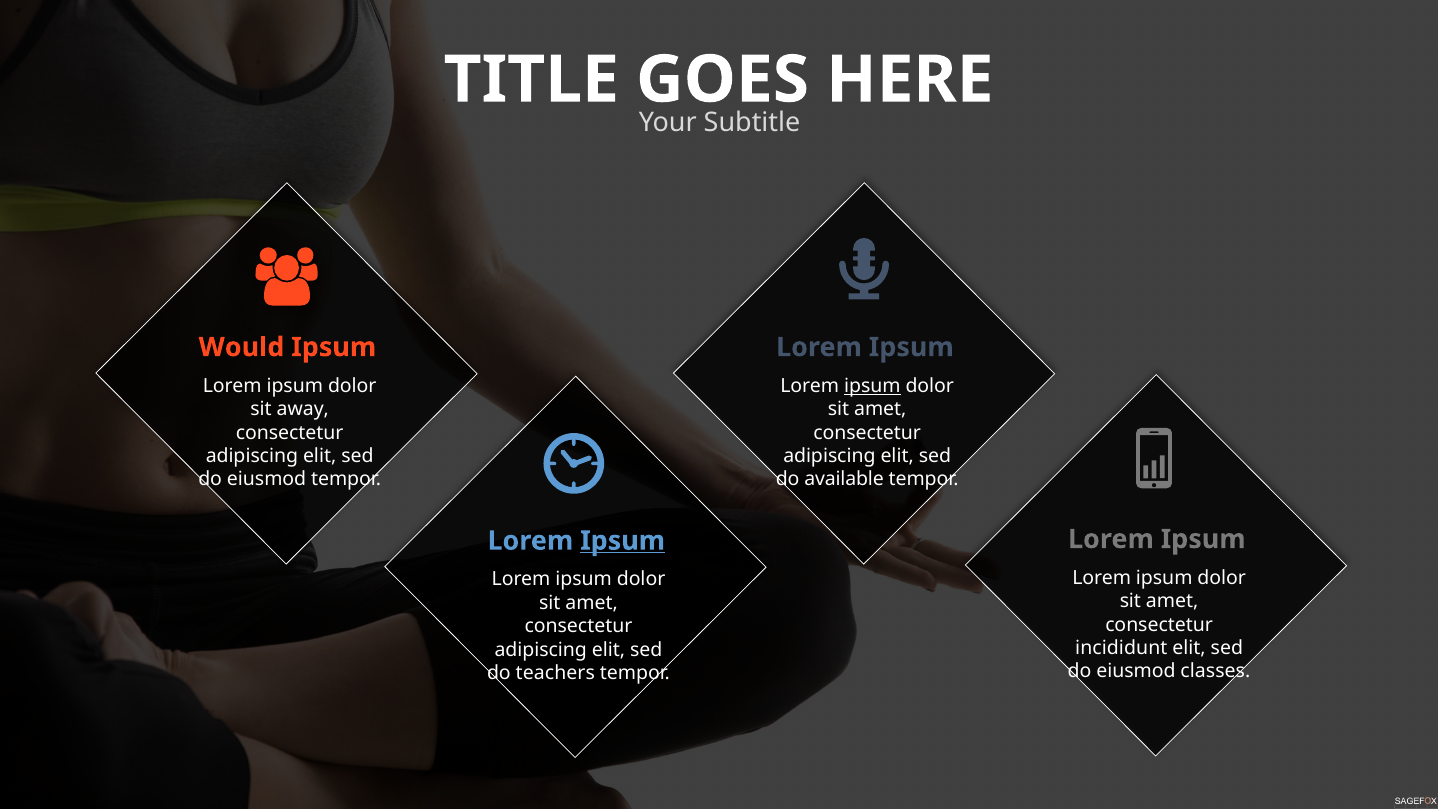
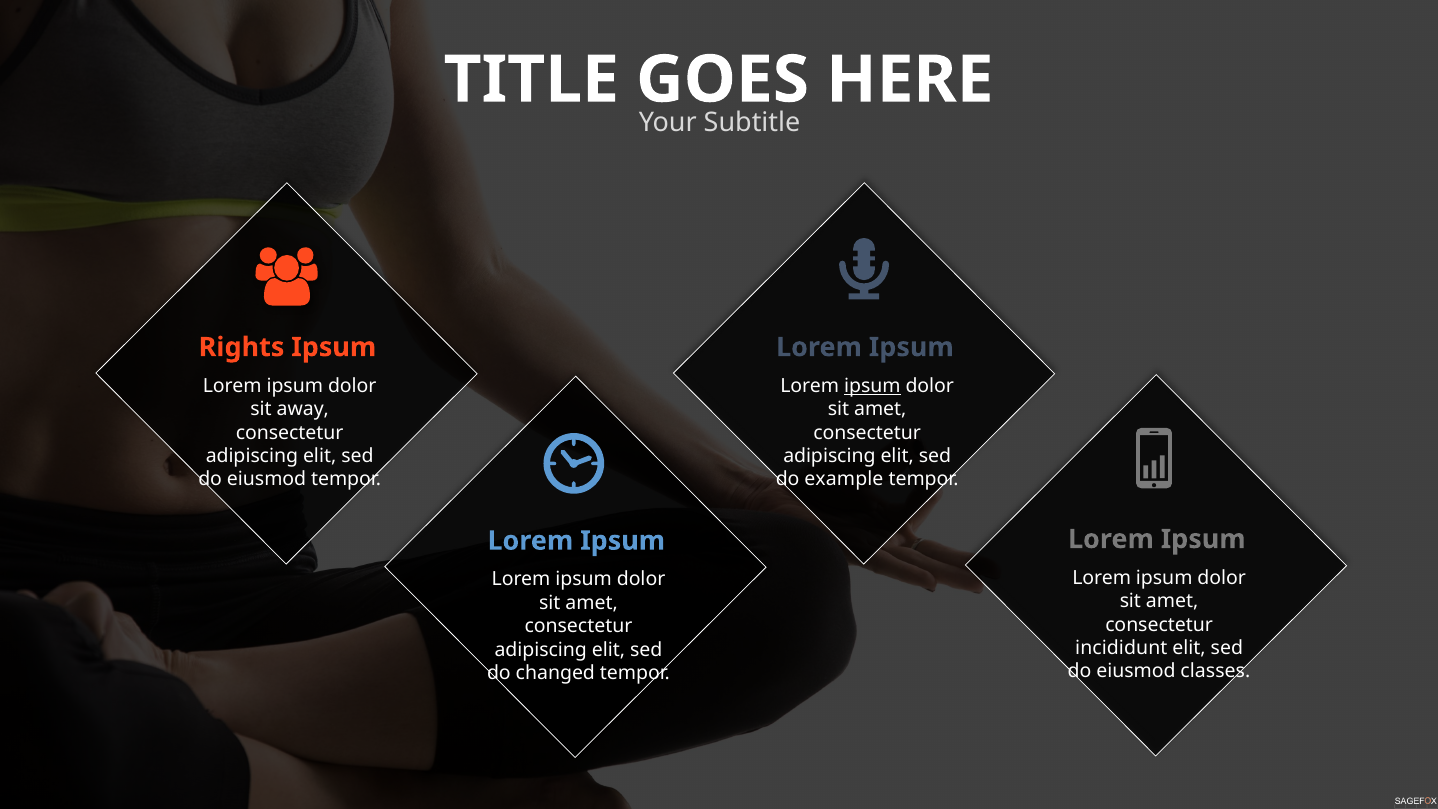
Would: Would -> Rights
available: available -> example
Ipsum at (623, 541) underline: present -> none
teachers: teachers -> changed
